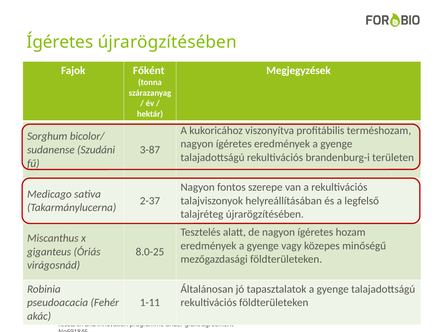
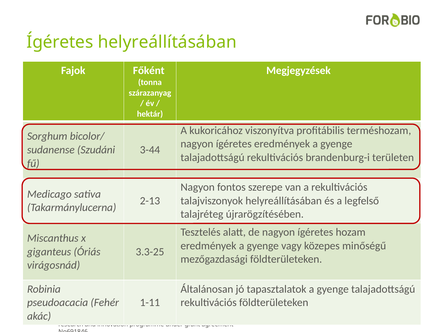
Ígéretes újrarögzítésében: újrarögzítésében -> helyreállításában
3-87: 3-87 -> 3-44
2-37: 2-37 -> 2-13
8.0-25: 8.0-25 -> 3.3-25
